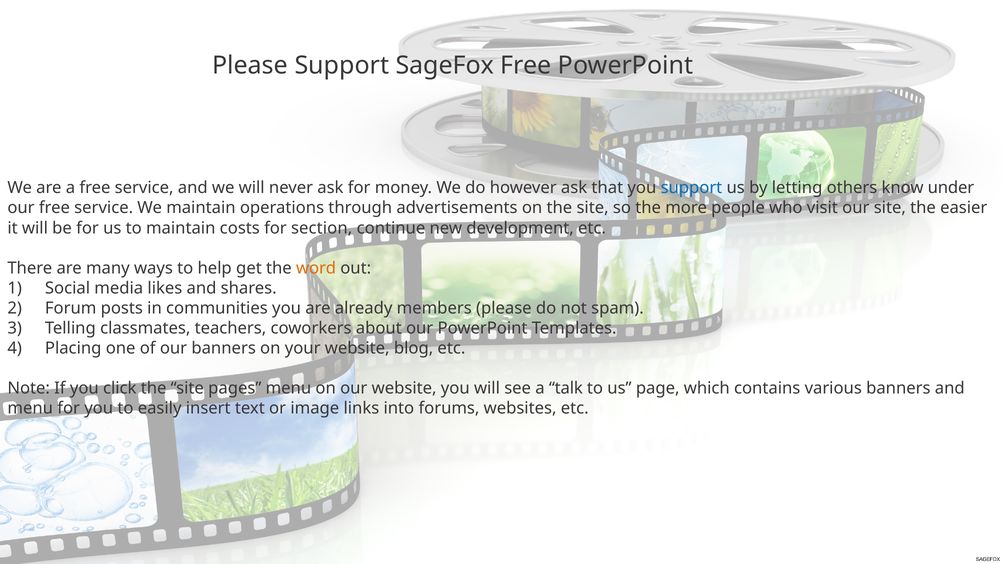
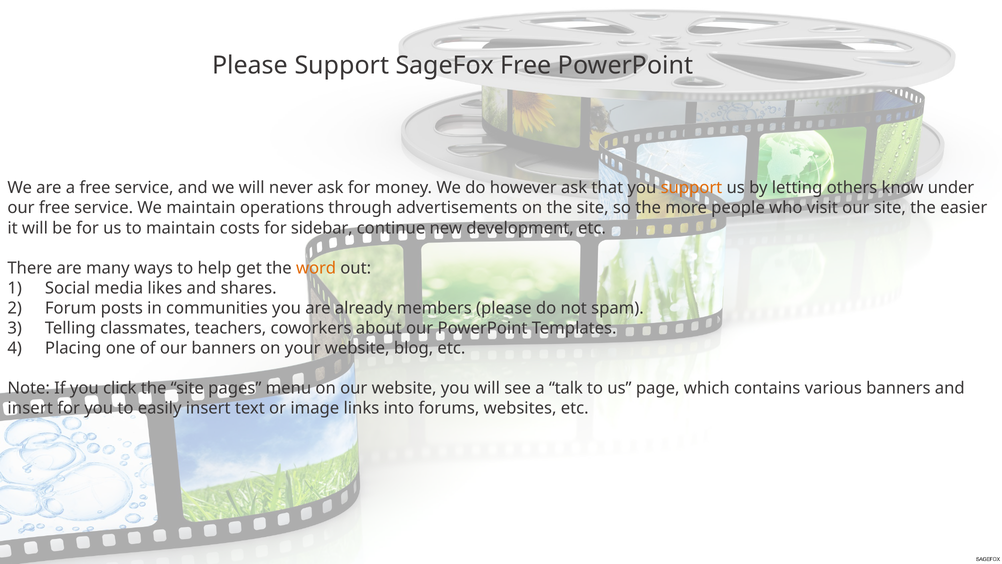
support at (691, 188) colour: blue -> orange
section: section -> sidebar
menu at (30, 408): menu -> insert
